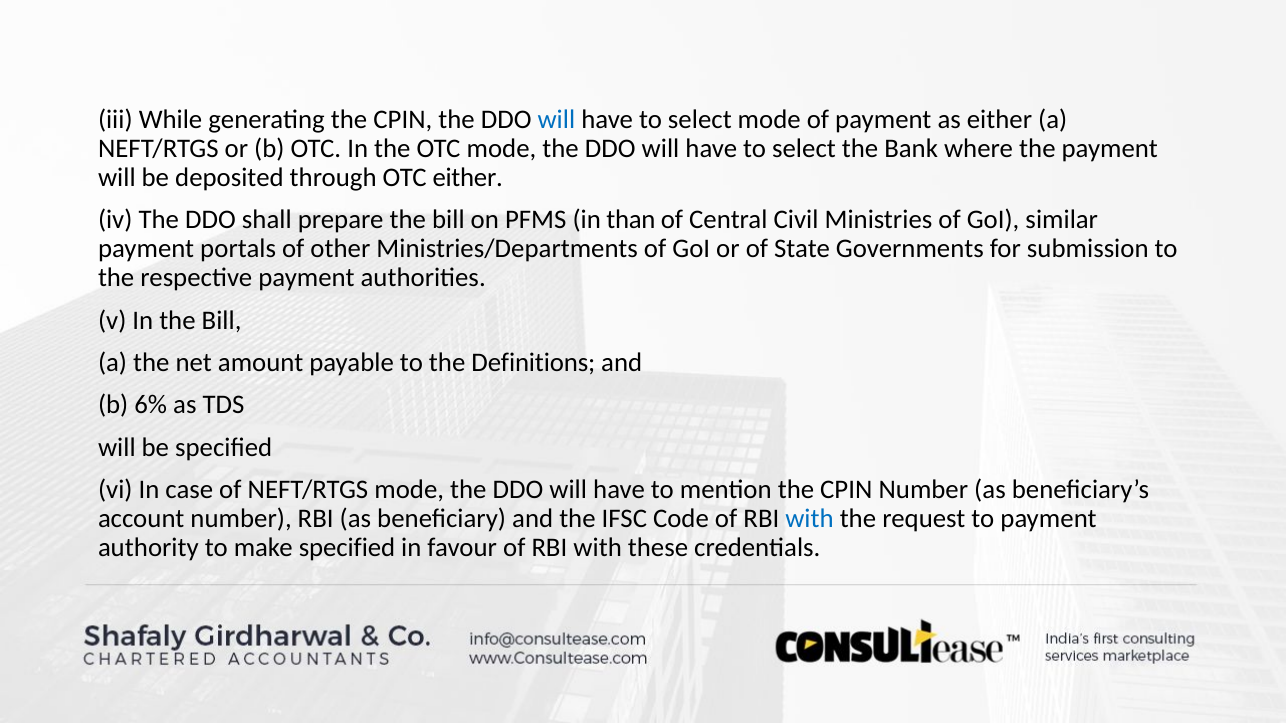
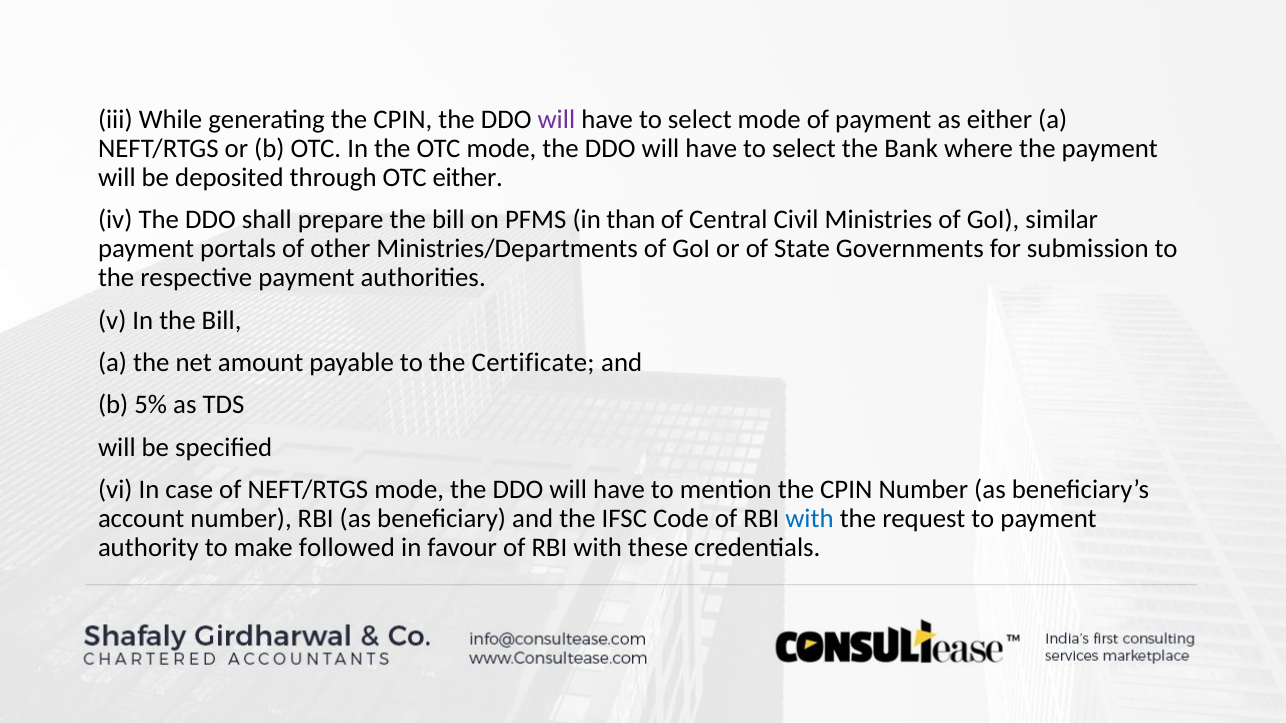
will at (556, 120) colour: blue -> purple
Definitions: Definitions -> Certificate
6%: 6% -> 5%
make specified: specified -> followed
